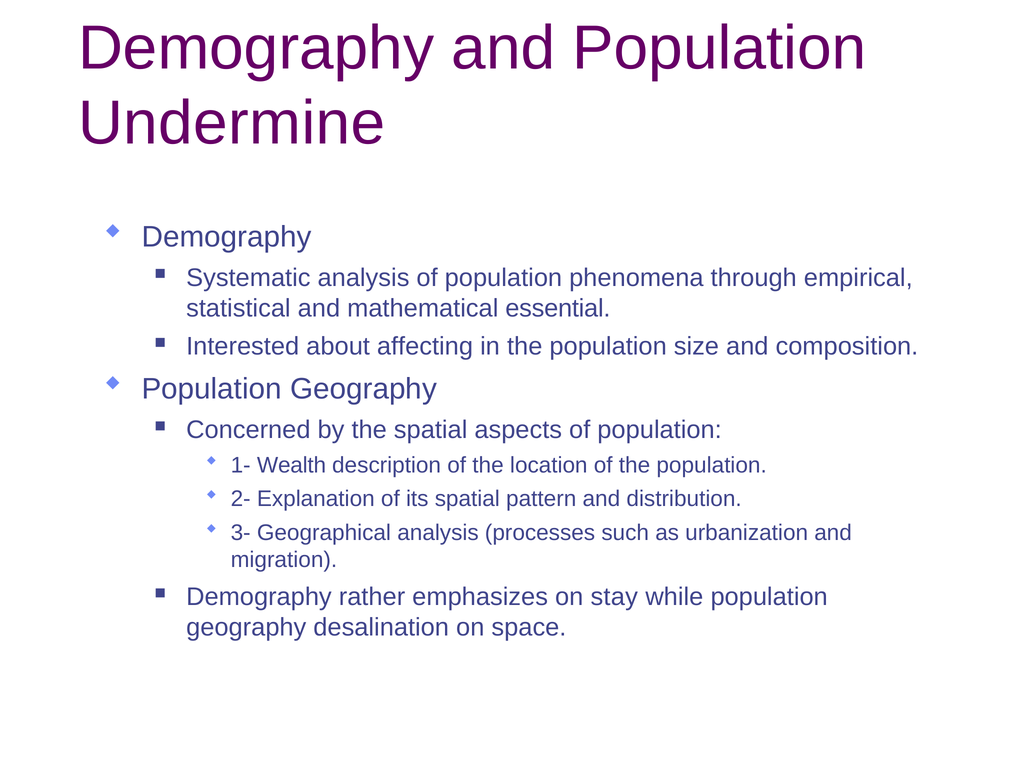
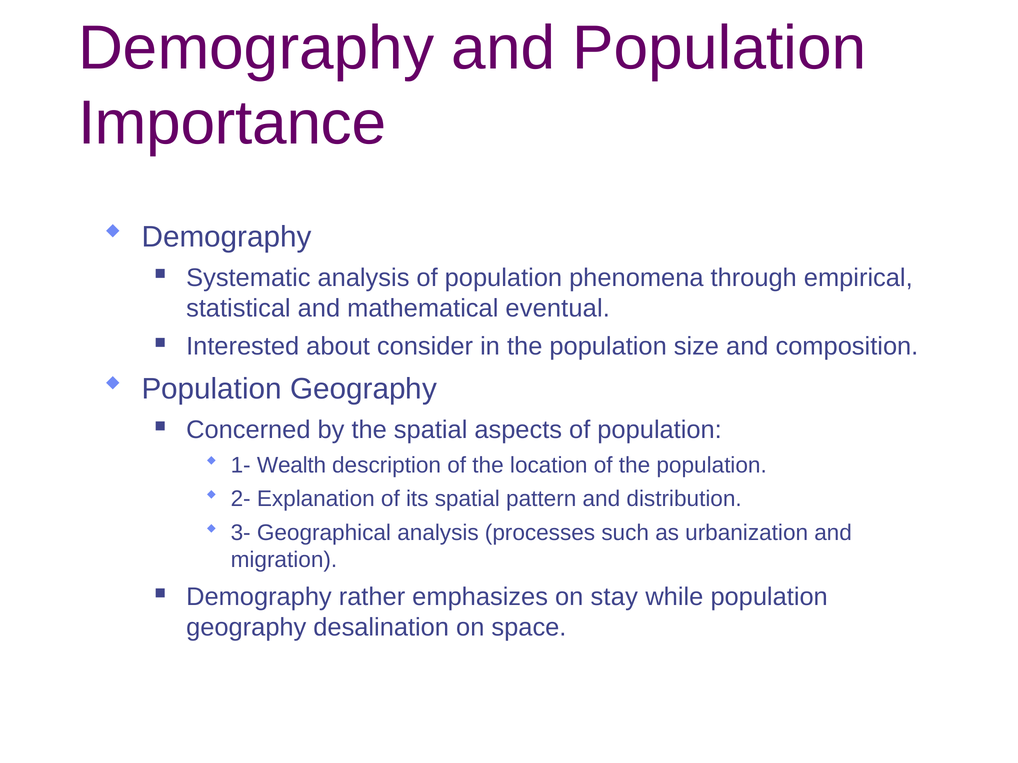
Undermine: Undermine -> Importance
essential: essential -> eventual
affecting: affecting -> consider
